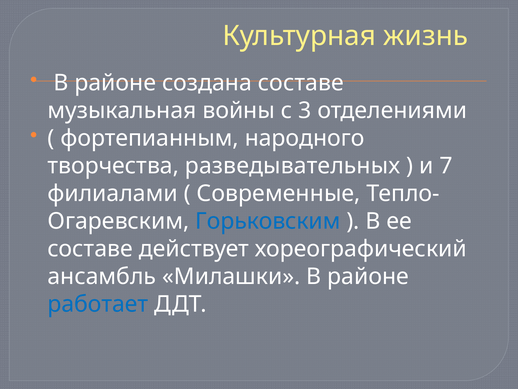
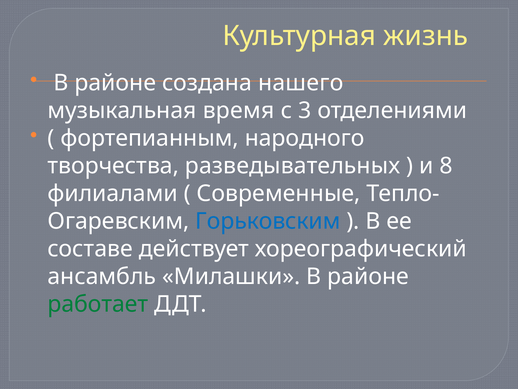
создана составе: составе -> нашего
войны: войны -> время
7: 7 -> 8
работает colour: blue -> green
